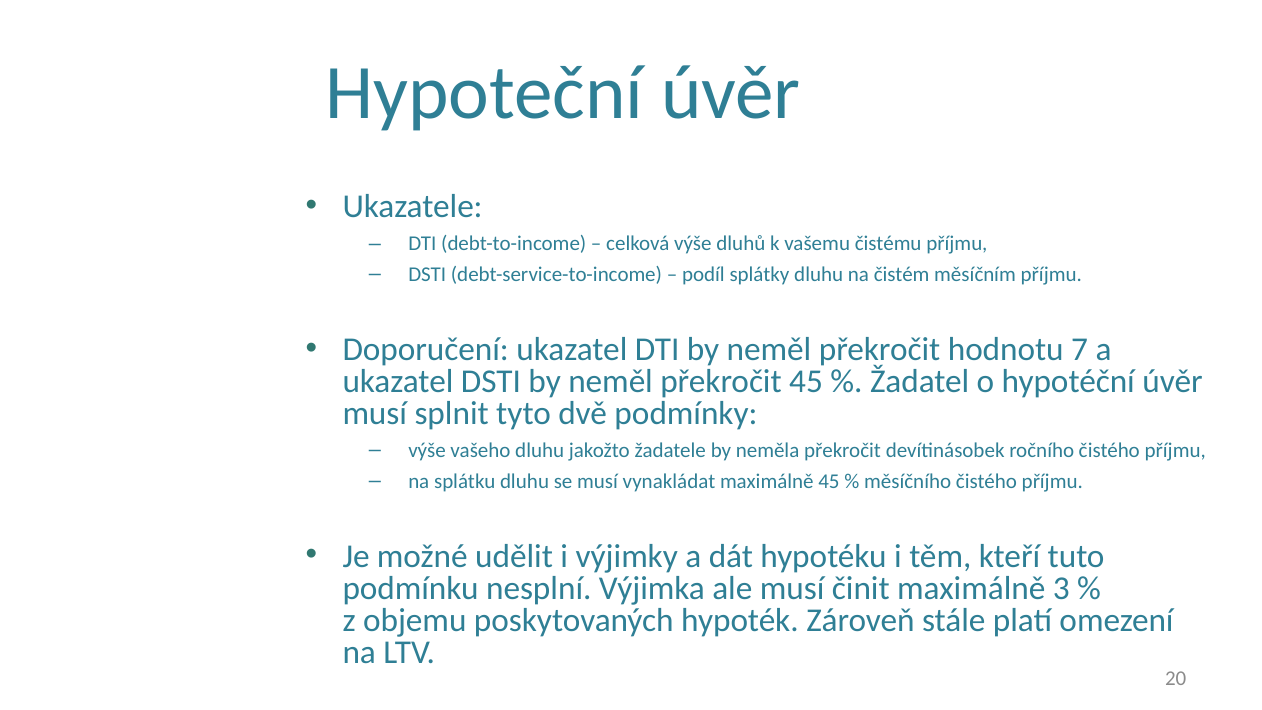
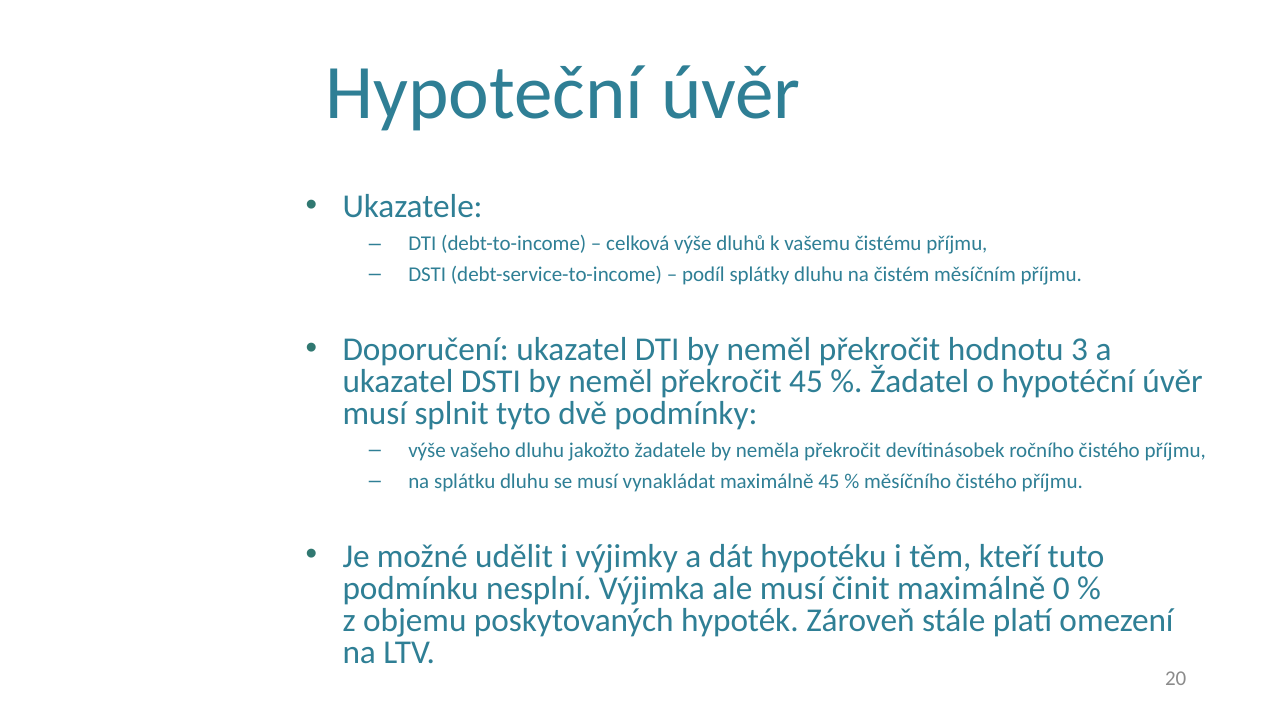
7: 7 -> 3
3: 3 -> 0
